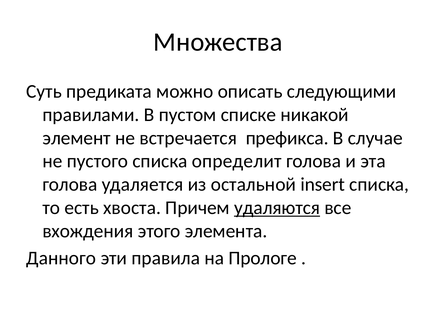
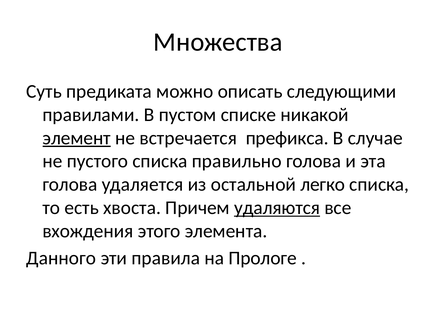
элемент underline: none -> present
определит: определит -> правильно
insert: insert -> легко
